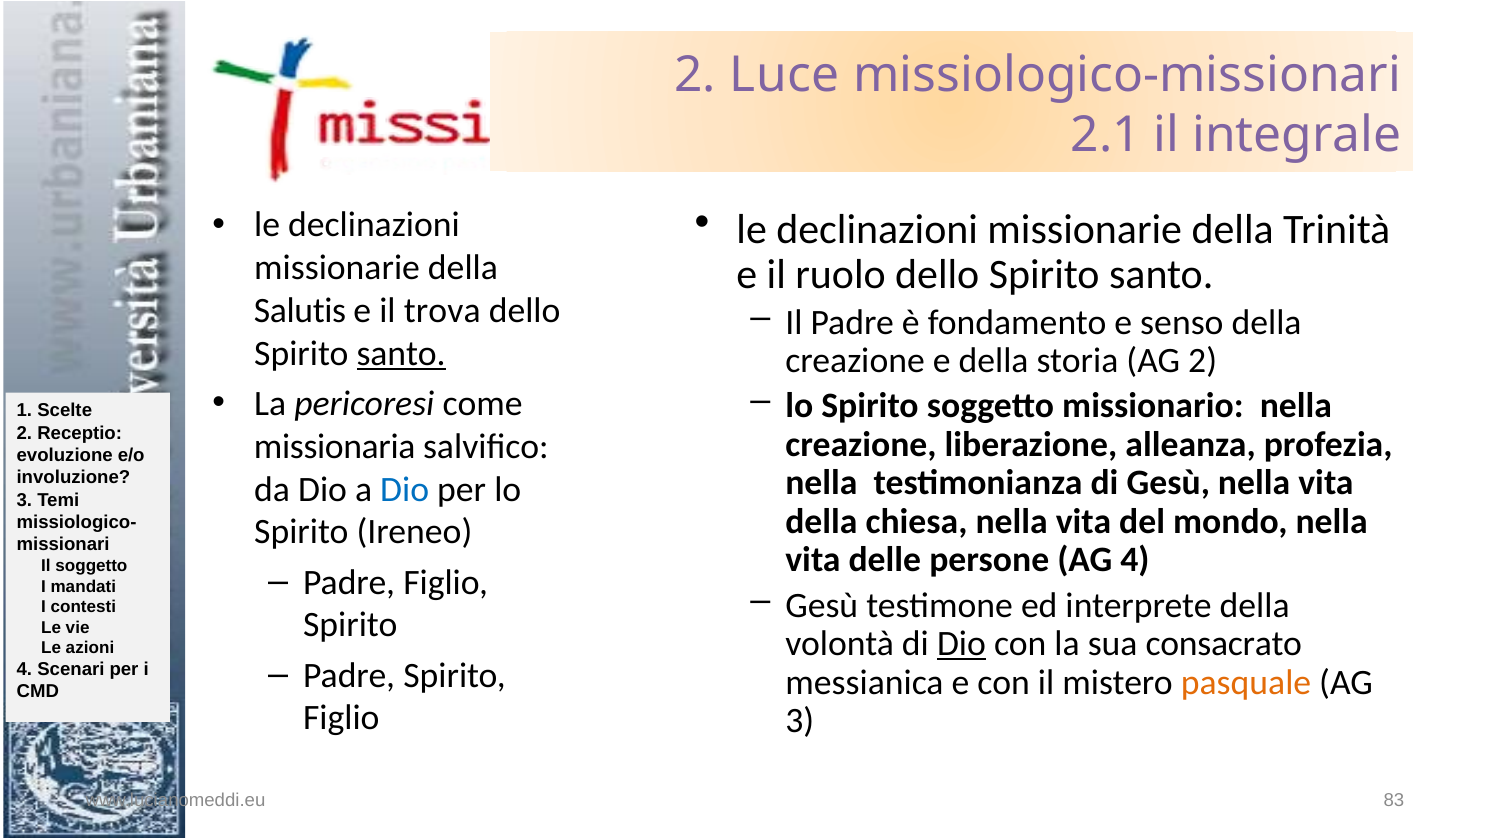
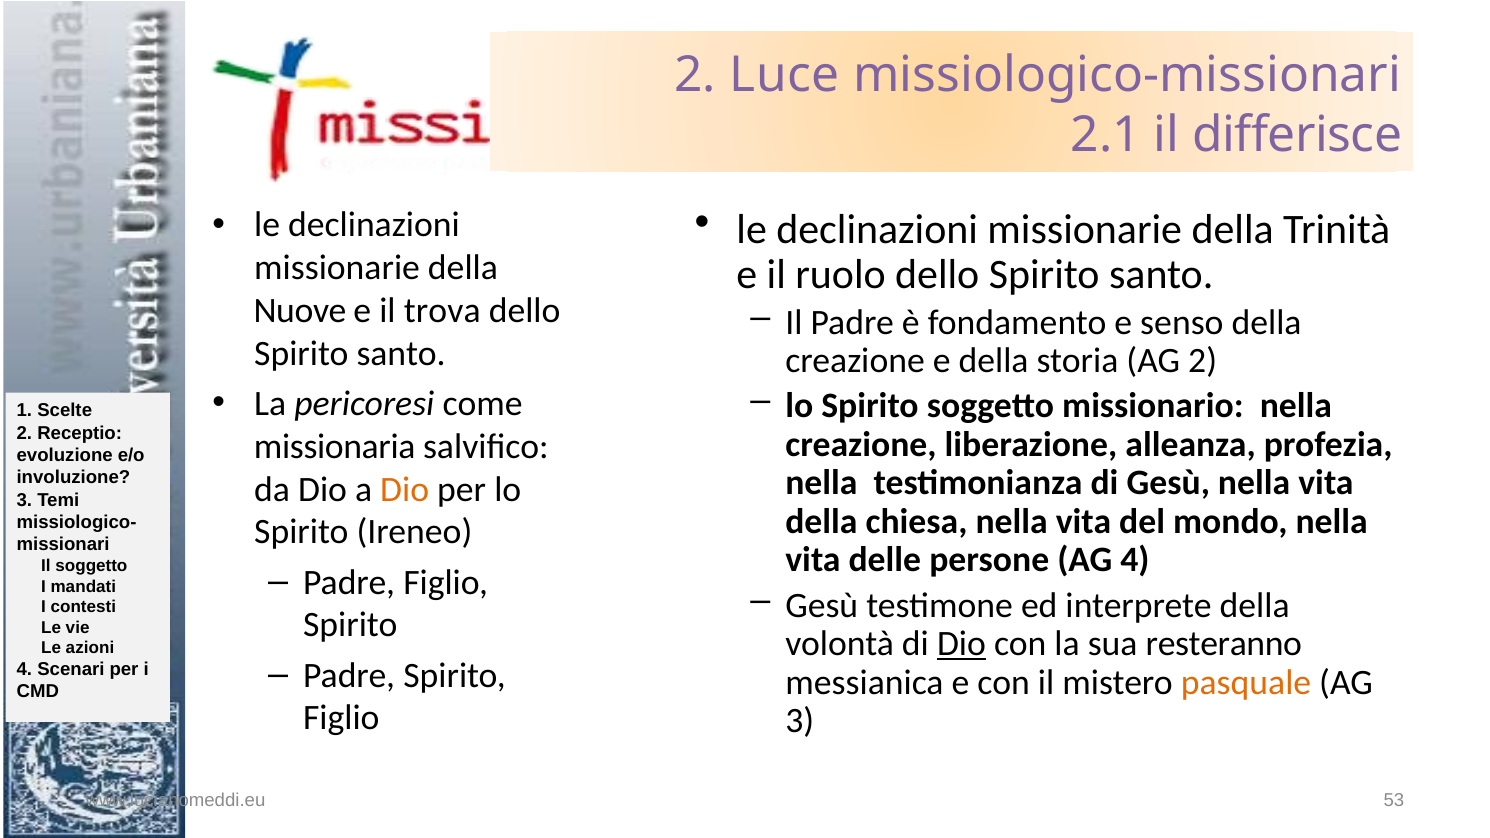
integrale: integrale -> differisce
Salutis: Salutis -> Nuove
santo at (401, 353) underline: present -> none
Dio at (405, 489) colour: blue -> orange
consacrato: consacrato -> resteranno
83: 83 -> 53
